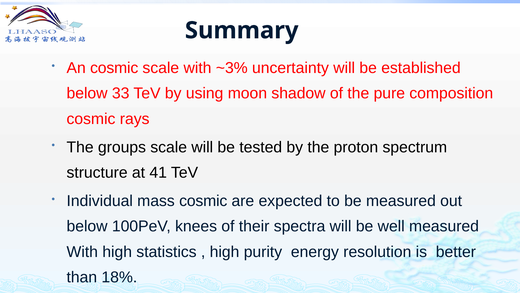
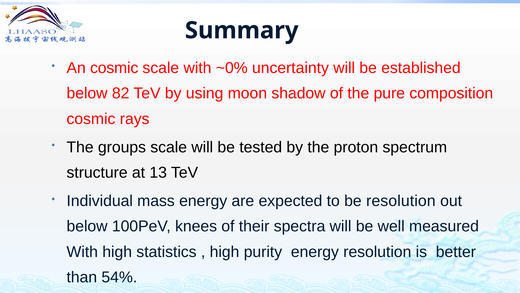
~3%: ~3% -> ~0%
33: 33 -> 82
41: 41 -> 13
mass cosmic: cosmic -> energy
be measured: measured -> resolution
18%: 18% -> 54%
